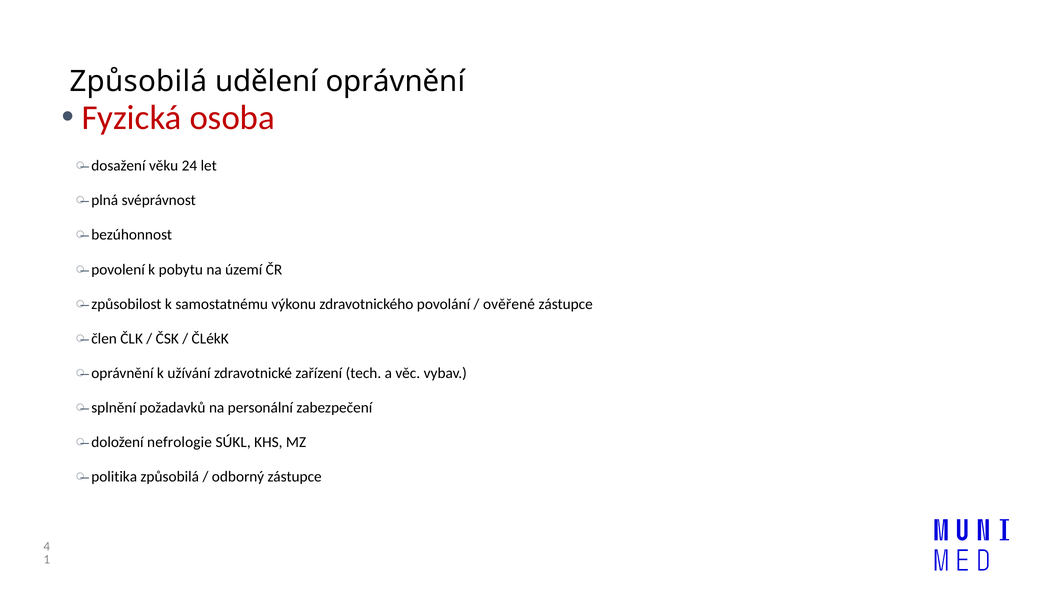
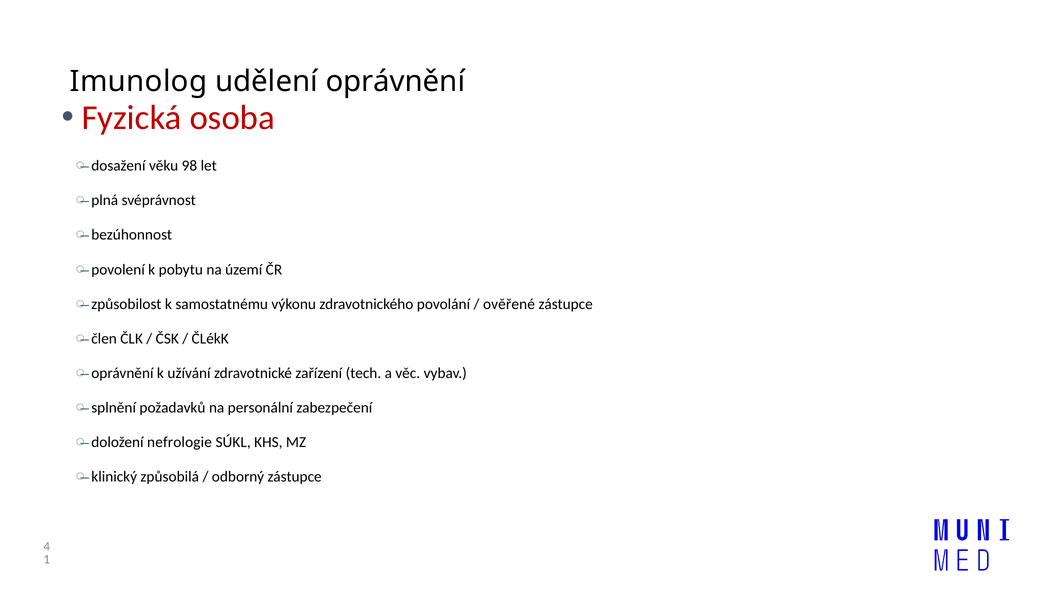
Způsobilá at (138, 81): Způsobilá -> Imunolog
24: 24 -> 98
politika: politika -> klinický
